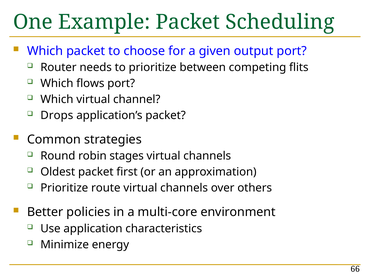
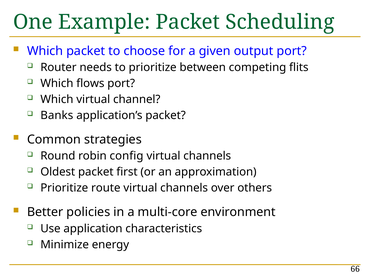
Drops: Drops -> Banks
stages: stages -> config
